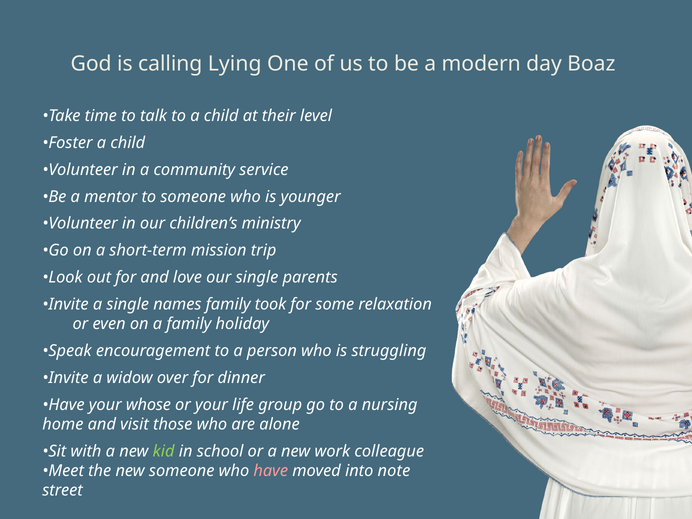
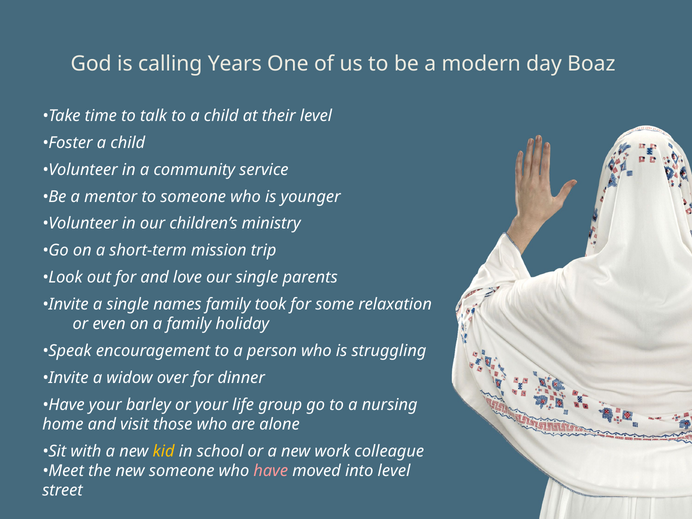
Lying: Lying -> Years
whose: whose -> barley
kid colour: light green -> yellow
into note: note -> level
